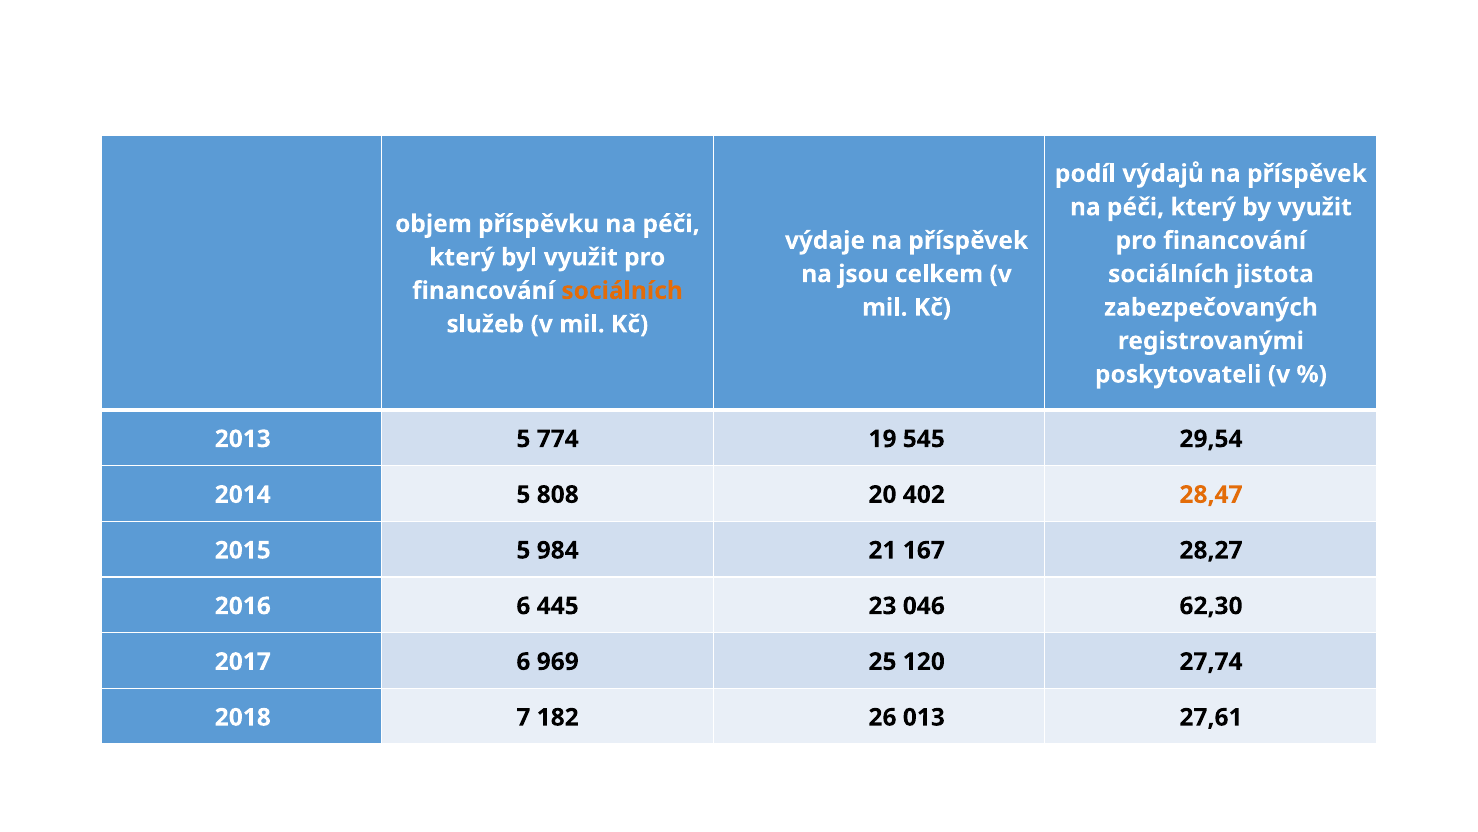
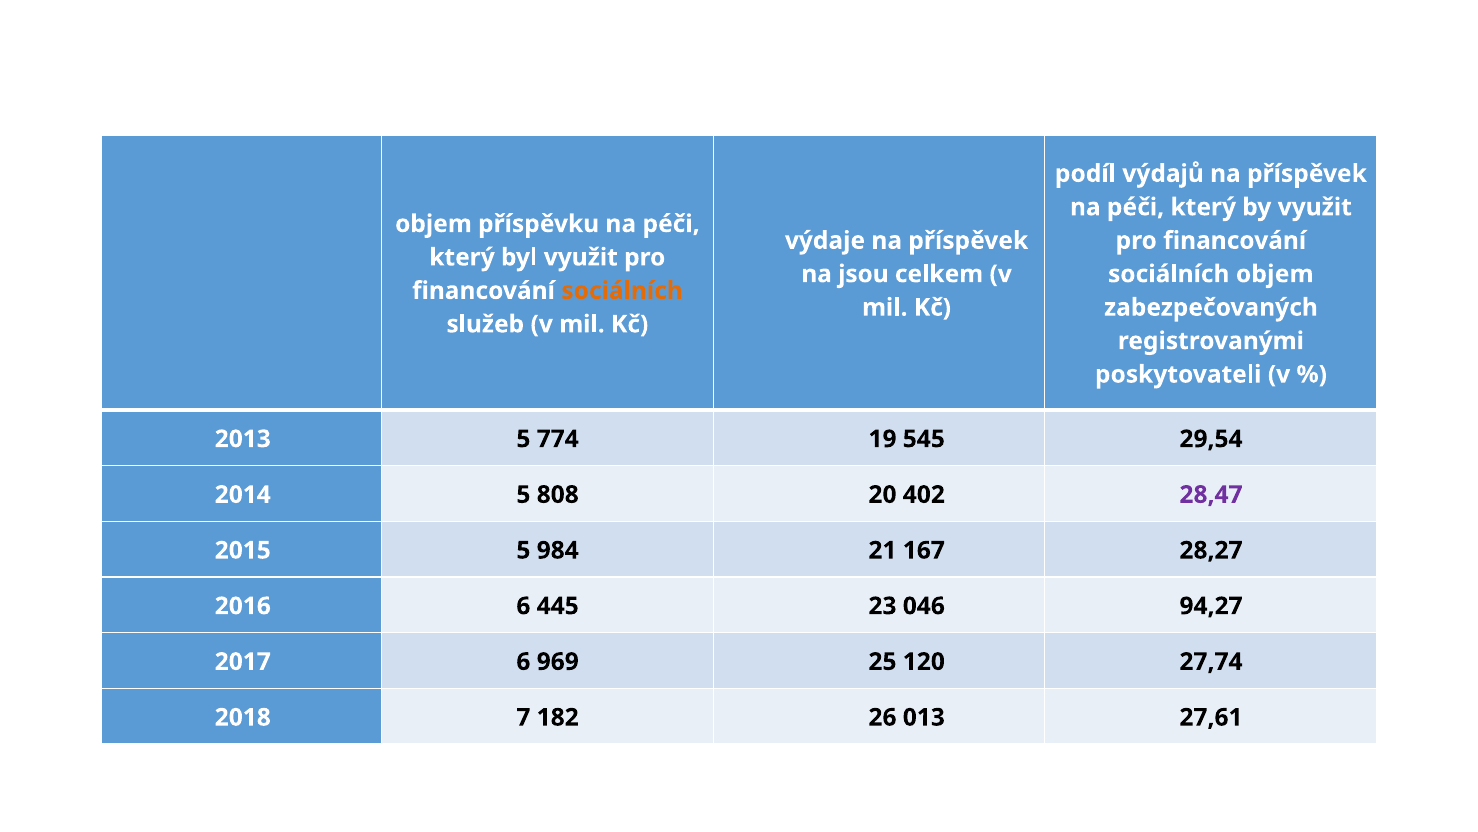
sociálních jistota: jistota -> objem
28,47 colour: orange -> purple
62,30: 62,30 -> 94,27
